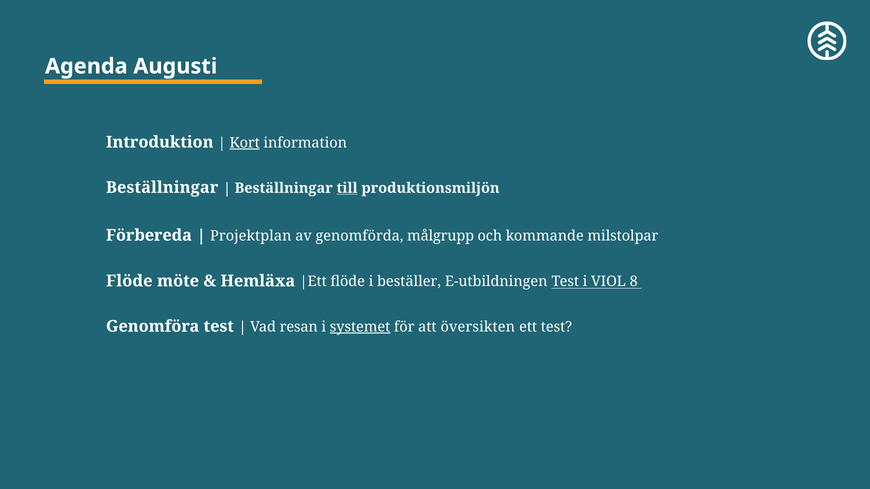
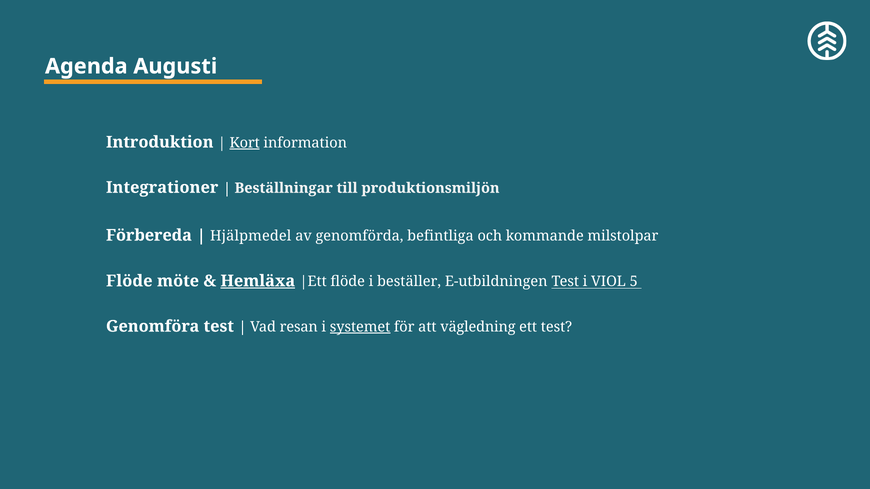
Beställningar at (162, 188): Beställningar -> Integrationer
till underline: present -> none
Projektplan: Projektplan -> Hjälpmedel
målgrupp: målgrupp -> befintliga
Hemläxa underline: none -> present
8: 8 -> 5
översikten: översikten -> vägledning
